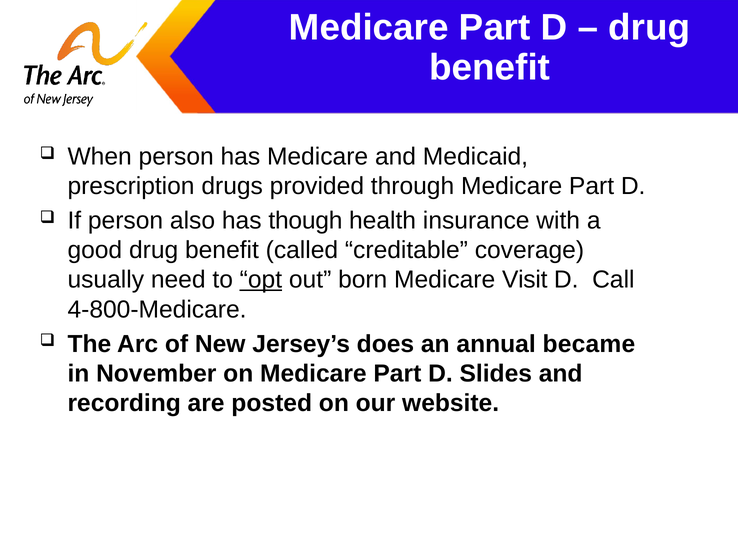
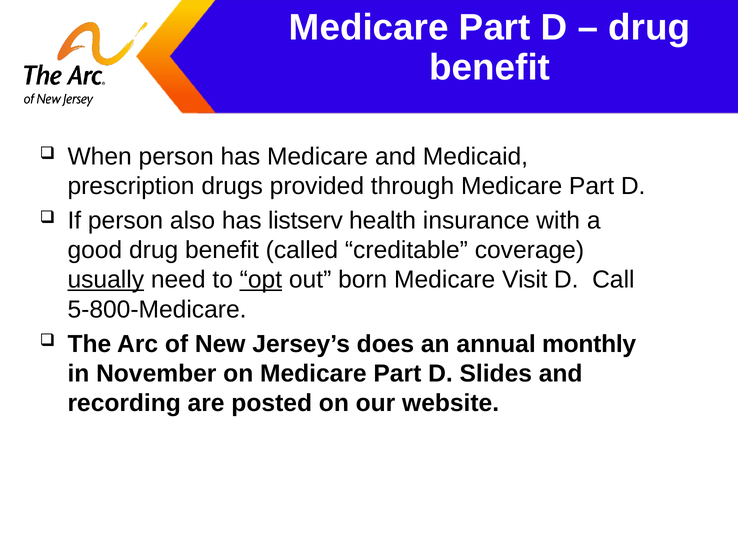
though: though -> listserv
usually underline: none -> present
4-800-Medicare: 4-800-Medicare -> 5-800-Medicare
became: became -> monthly
